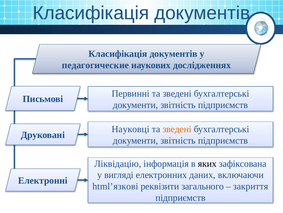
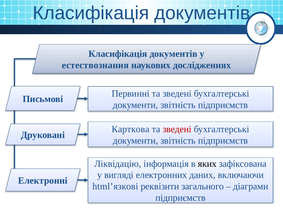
педагогические: педагогические -> естествознания
Науковці: Науковці -> Карткова
зведені at (177, 129) colour: orange -> red
закриття: закриття -> діаграми
